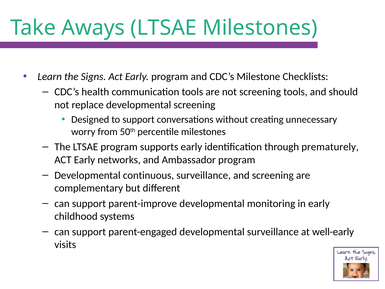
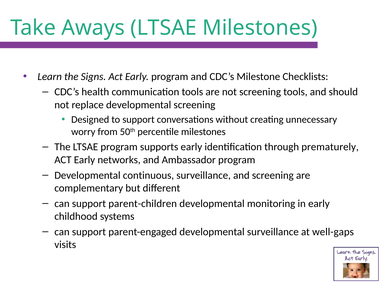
parent-improve: parent-improve -> parent-children
well-early: well-early -> well-gaps
